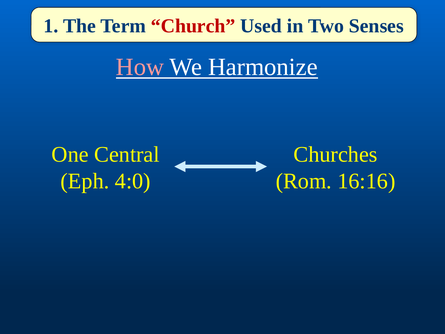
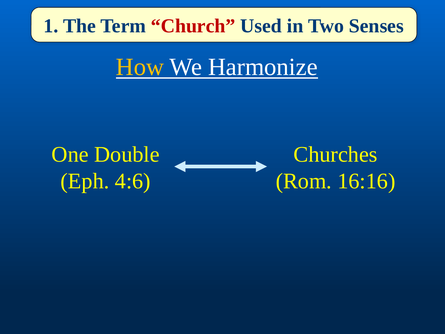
How colour: pink -> yellow
Central: Central -> Double
4:0: 4:0 -> 4:6
